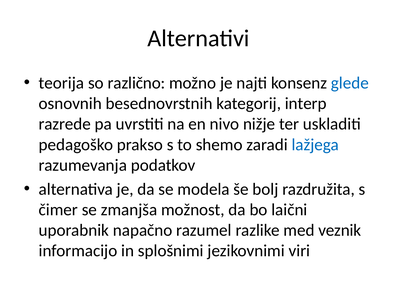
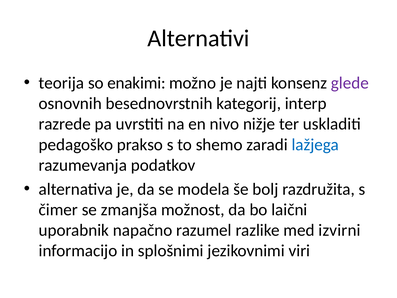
različno: različno -> enakimi
glede colour: blue -> purple
veznik: veznik -> izvirni
